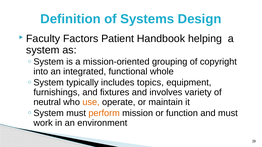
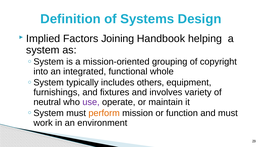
Faculty: Faculty -> Implied
Patient: Patient -> Joining
topics: topics -> others
use colour: orange -> purple
